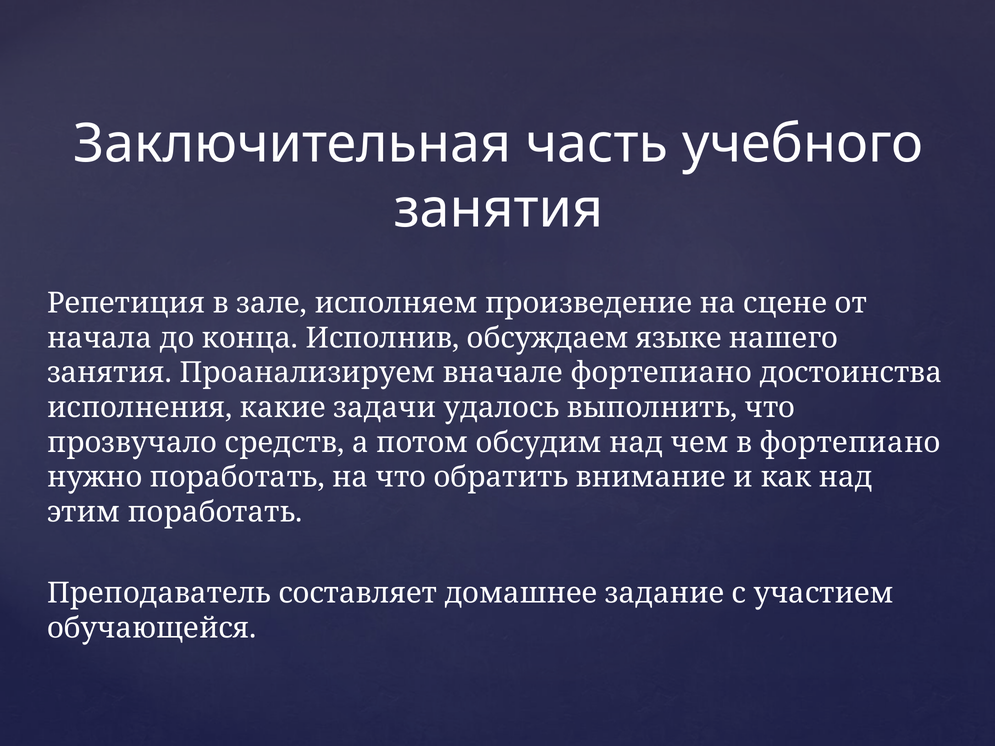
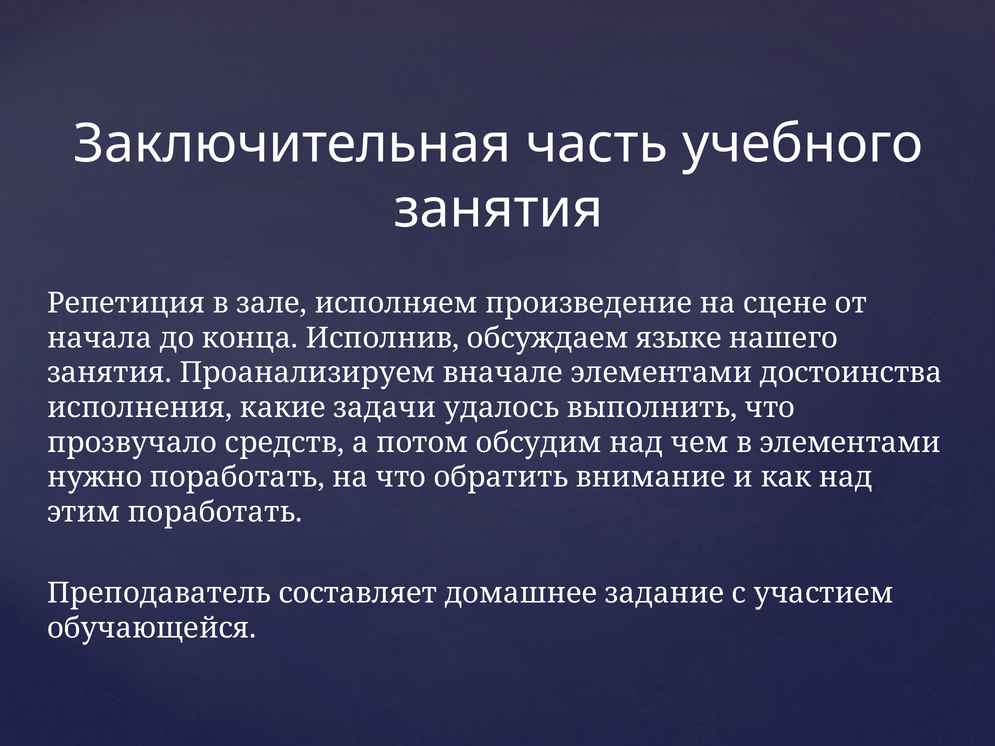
вначале фортепиано: фортепиано -> элементами
в фортепиано: фортепиано -> элементами
